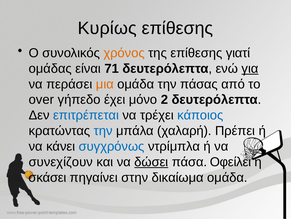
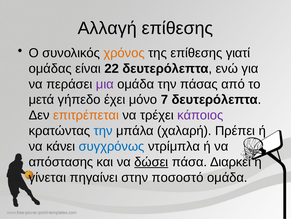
Κυρίως: Κυρίως -> Αλλαγή
71: 71 -> 22
για underline: present -> none
μια colour: orange -> purple
over: over -> μετά
2: 2 -> 7
επιτρέπεται colour: blue -> orange
κάποιος colour: blue -> purple
συνεχίζουν: συνεχίζουν -> απόστασης
Οφείλει: Οφείλει -> Διαρκεί
σκάσει: σκάσει -> γίνεται
δικαίωμα: δικαίωμα -> ποσοστό
